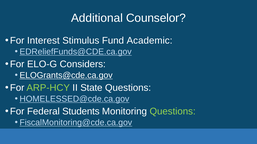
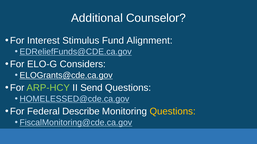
Academic: Academic -> Alignment
State: State -> Send
Students: Students -> Describe
Questions at (173, 112) colour: light green -> yellow
